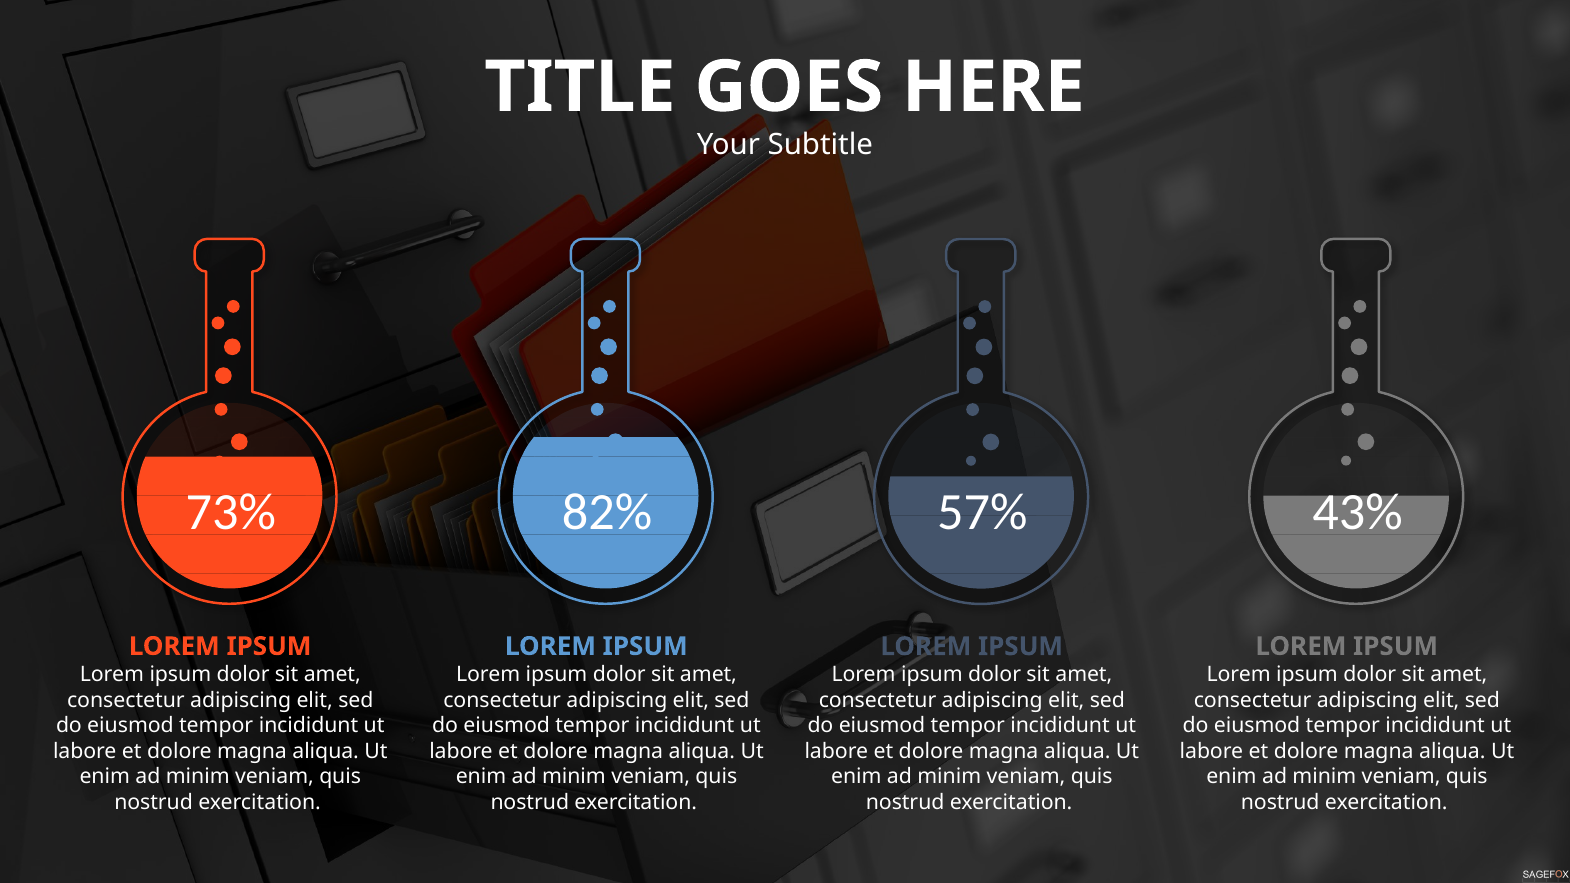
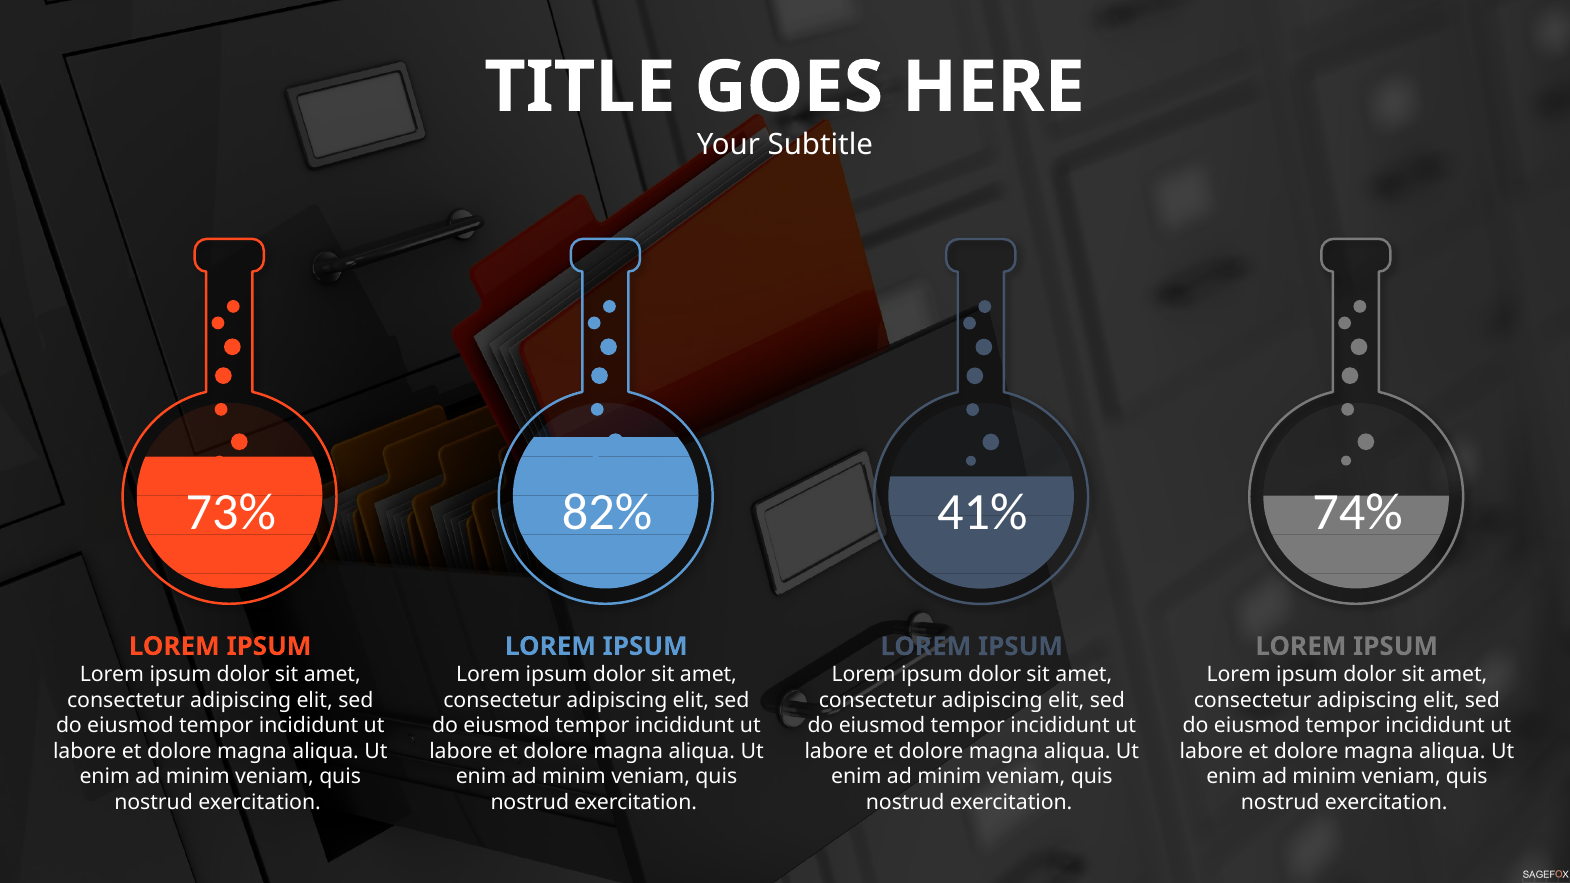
43%: 43% -> 74%
57%: 57% -> 41%
